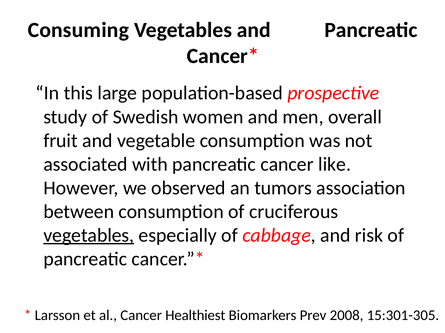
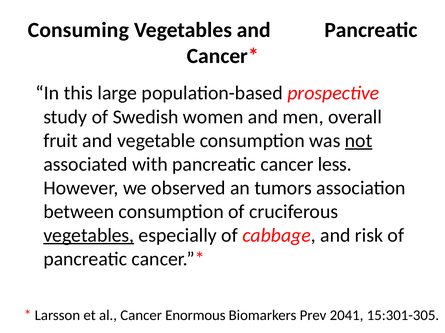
not underline: none -> present
like: like -> less
Healthiest: Healthiest -> Enormous
2008: 2008 -> 2041
